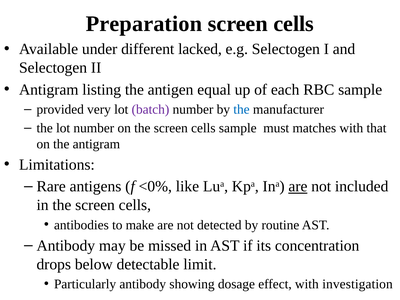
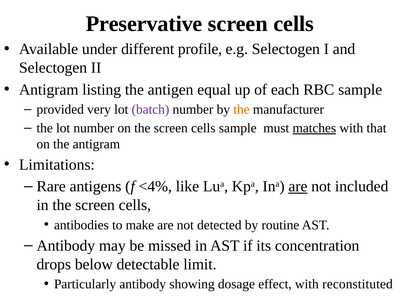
Preparation: Preparation -> Preservative
lacked: lacked -> profile
the at (242, 109) colour: blue -> orange
matches underline: none -> present
<0%: <0% -> <4%
investigation: investigation -> reconstituted
